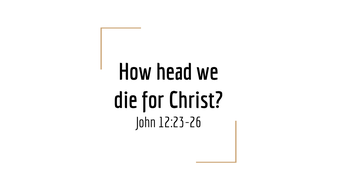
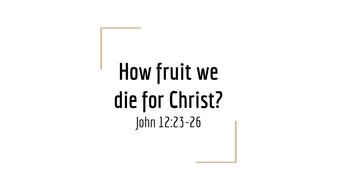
head: head -> fruit
